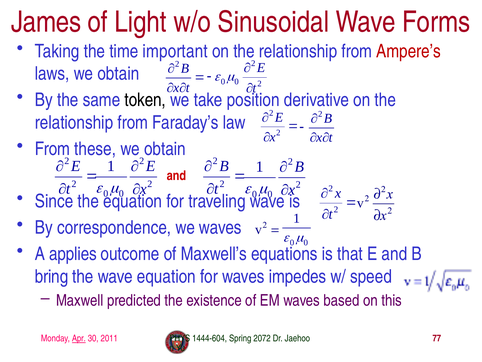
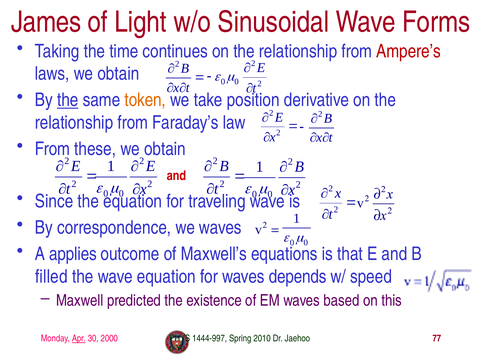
important: important -> continues
the at (68, 100) underline: none -> present
token colour: black -> orange
bring: bring -> filled
impedes: impedes -> depends
2011: 2011 -> 2000
1444-604: 1444-604 -> 1444-997
2072: 2072 -> 2010
